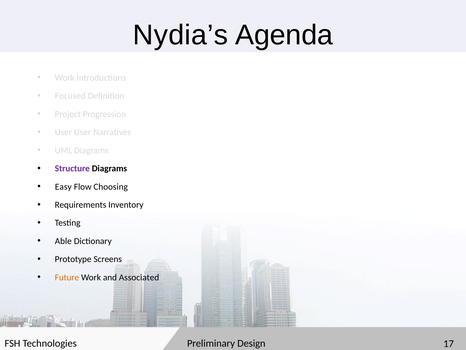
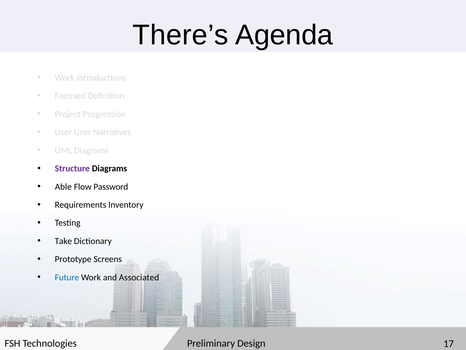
Nydia’s: Nydia’s -> There’s
Easy: Easy -> Able
Choosing: Choosing -> Password
Able: Able -> Take
Future colour: orange -> blue
